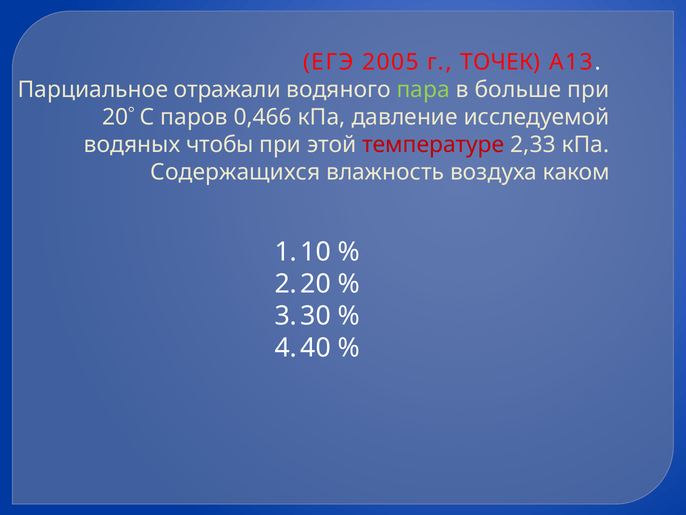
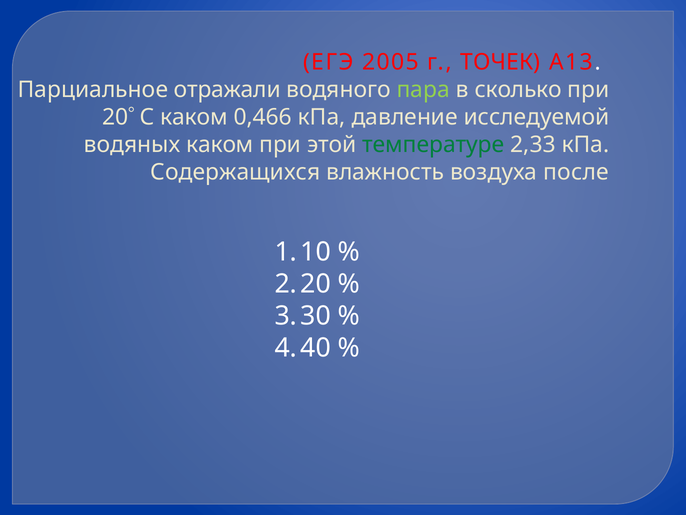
больше: больше -> сколько
С паров: паров -> каком
водяных чтобы: чтобы -> каком
температуре colour: red -> green
каком: каком -> после
